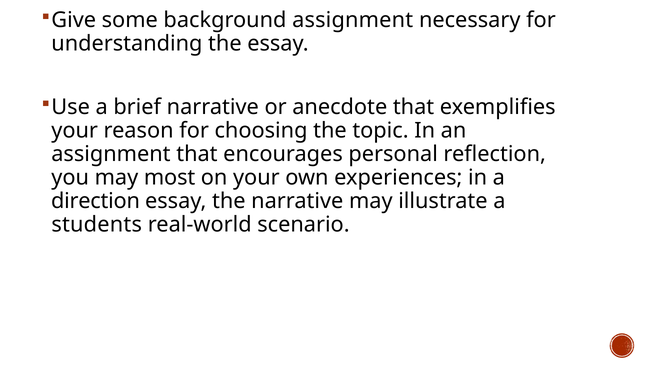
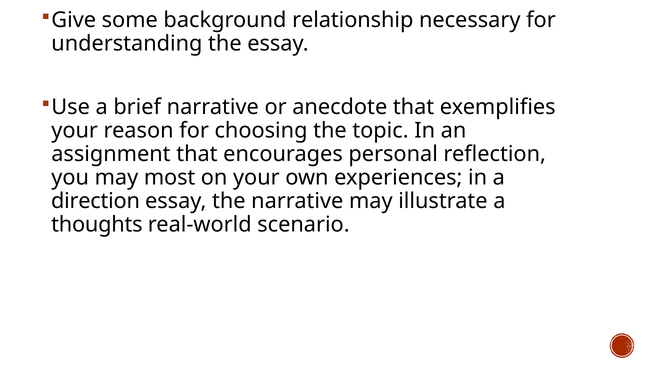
background assignment: assignment -> relationship
students: students -> thoughts
